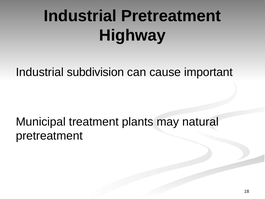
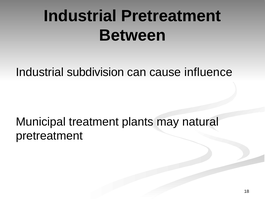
Highway: Highway -> Between
important: important -> influence
